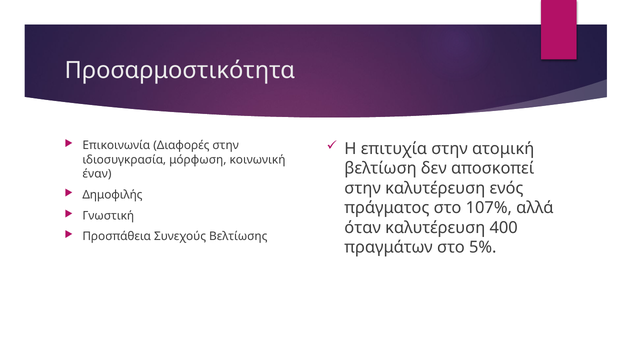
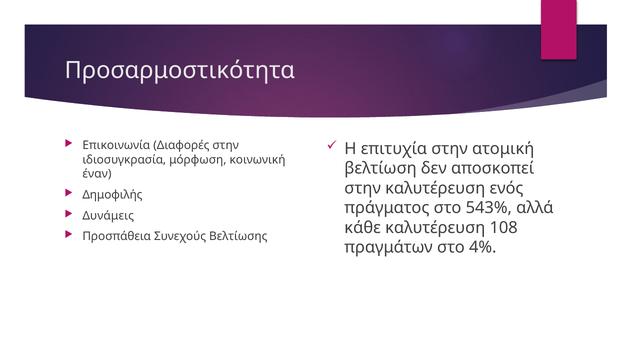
107%: 107% -> 543%
Γνωστική: Γνωστική -> Δυνάμεις
όταν: όταν -> κάθε
400: 400 -> 108
5%: 5% -> 4%
